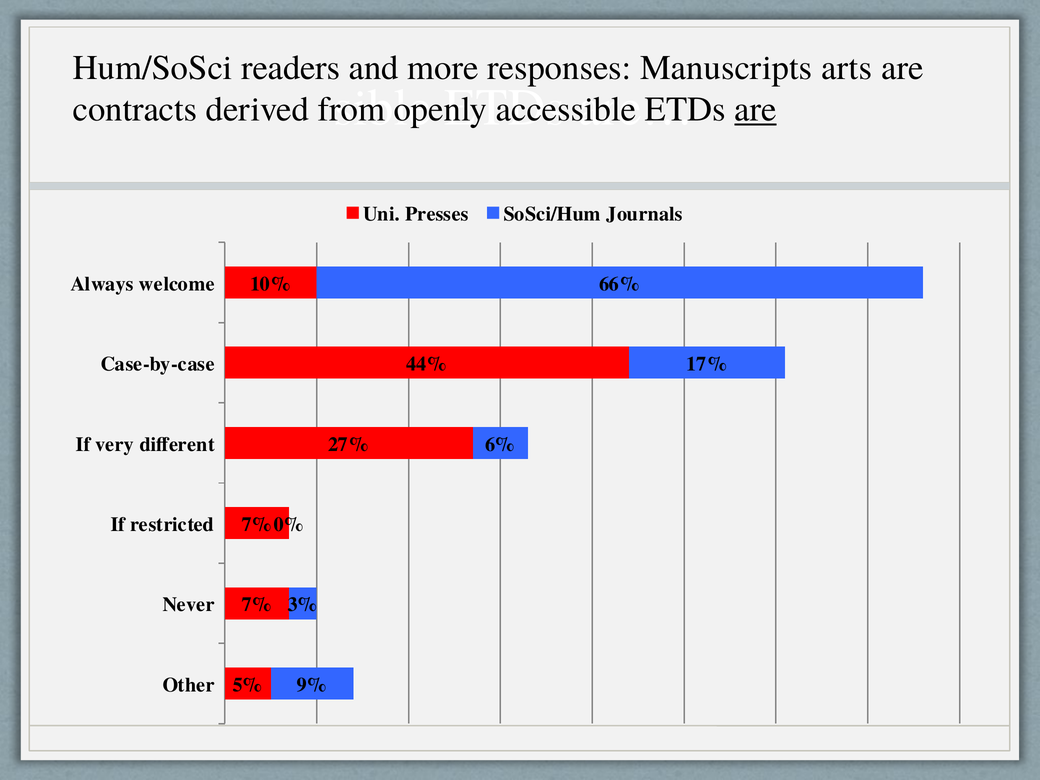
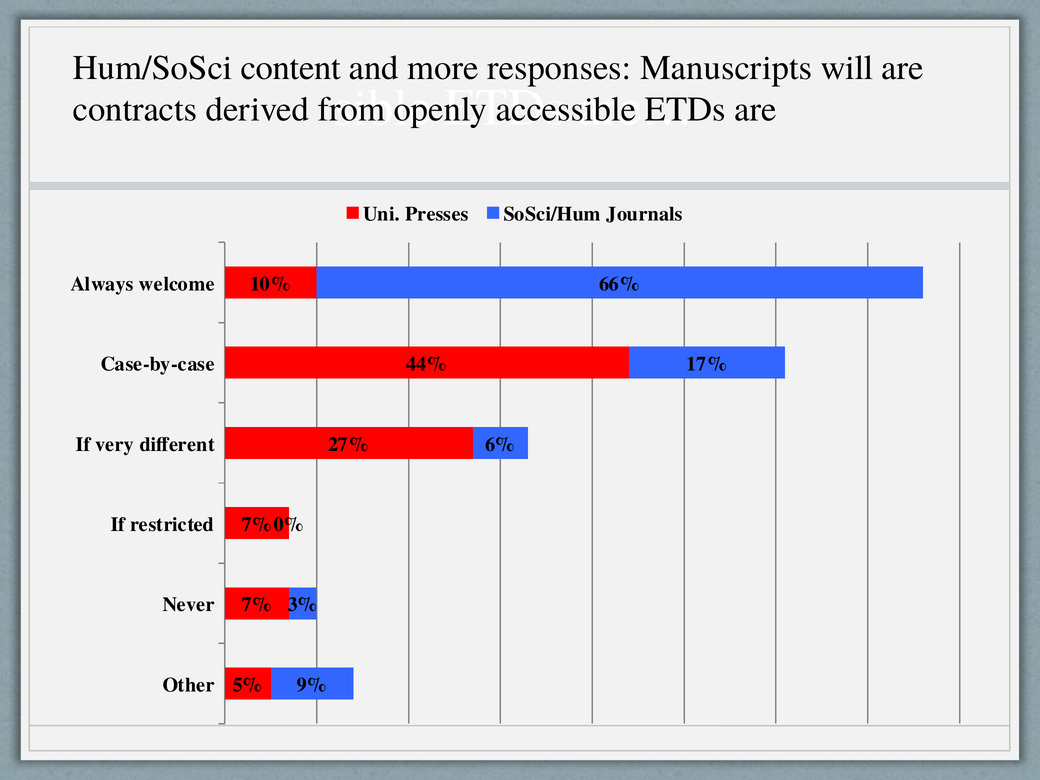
readers: readers -> content
arts: arts -> will
are at (756, 109) underline: present -> none
